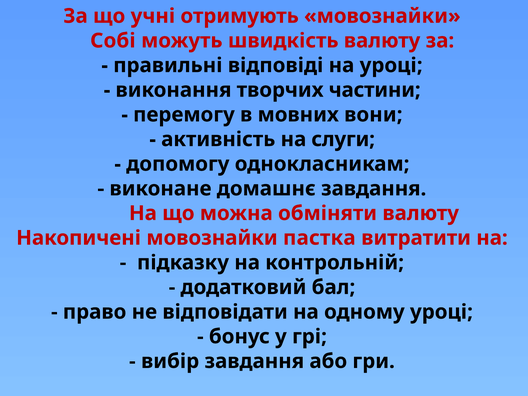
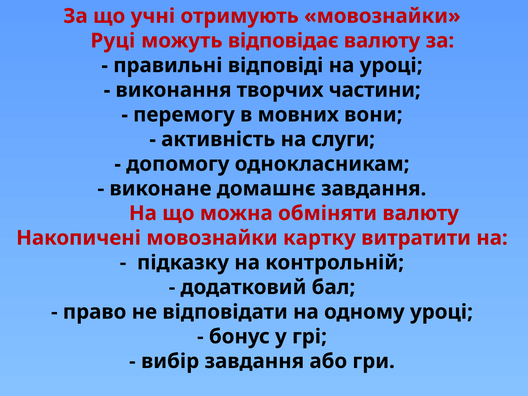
Собі: Собі -> Руці
швидкість: швидкість -> відповідає
пастка: пастка -> картку
